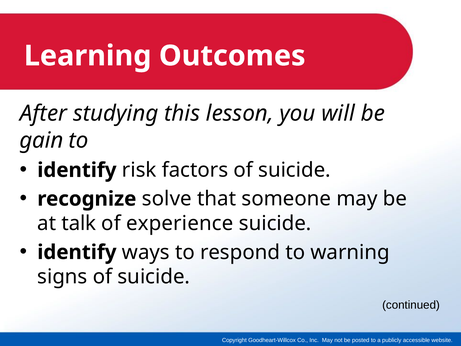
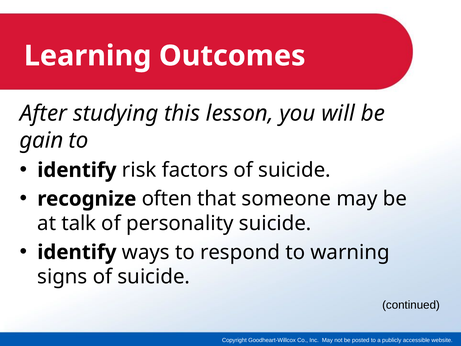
solve: solve -> often
experience: experience -> personality
